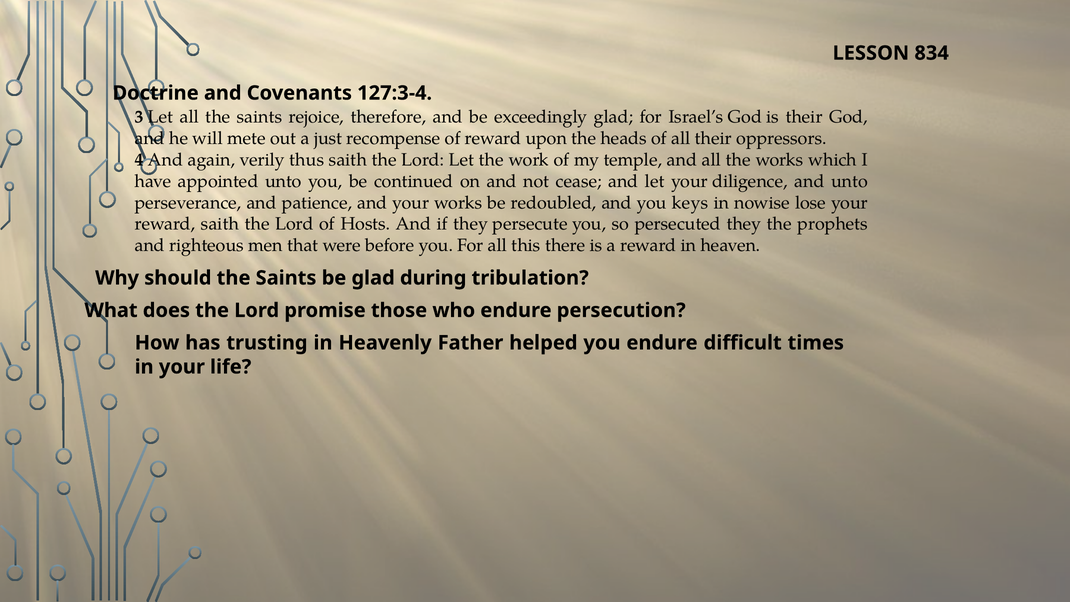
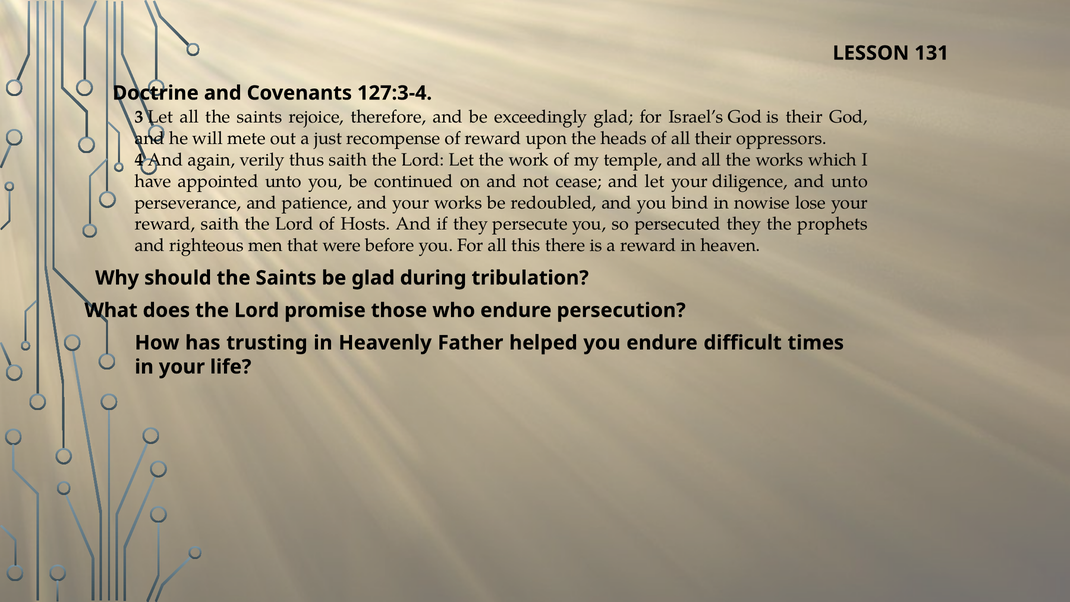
834: 834 -> 131
keys: keys -> bind
